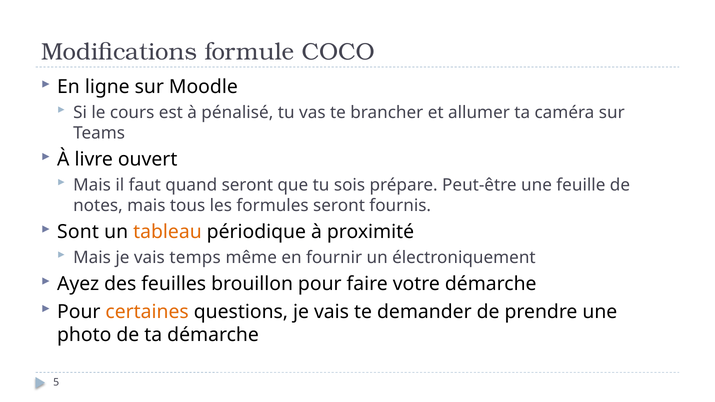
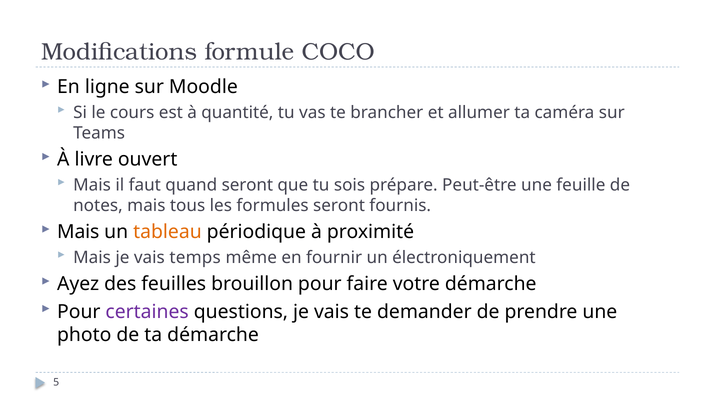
pénalisé: pénalisé -> quantité
Sont at (78, 232): Sont -> Mais
certaines colour: orange -> purple
